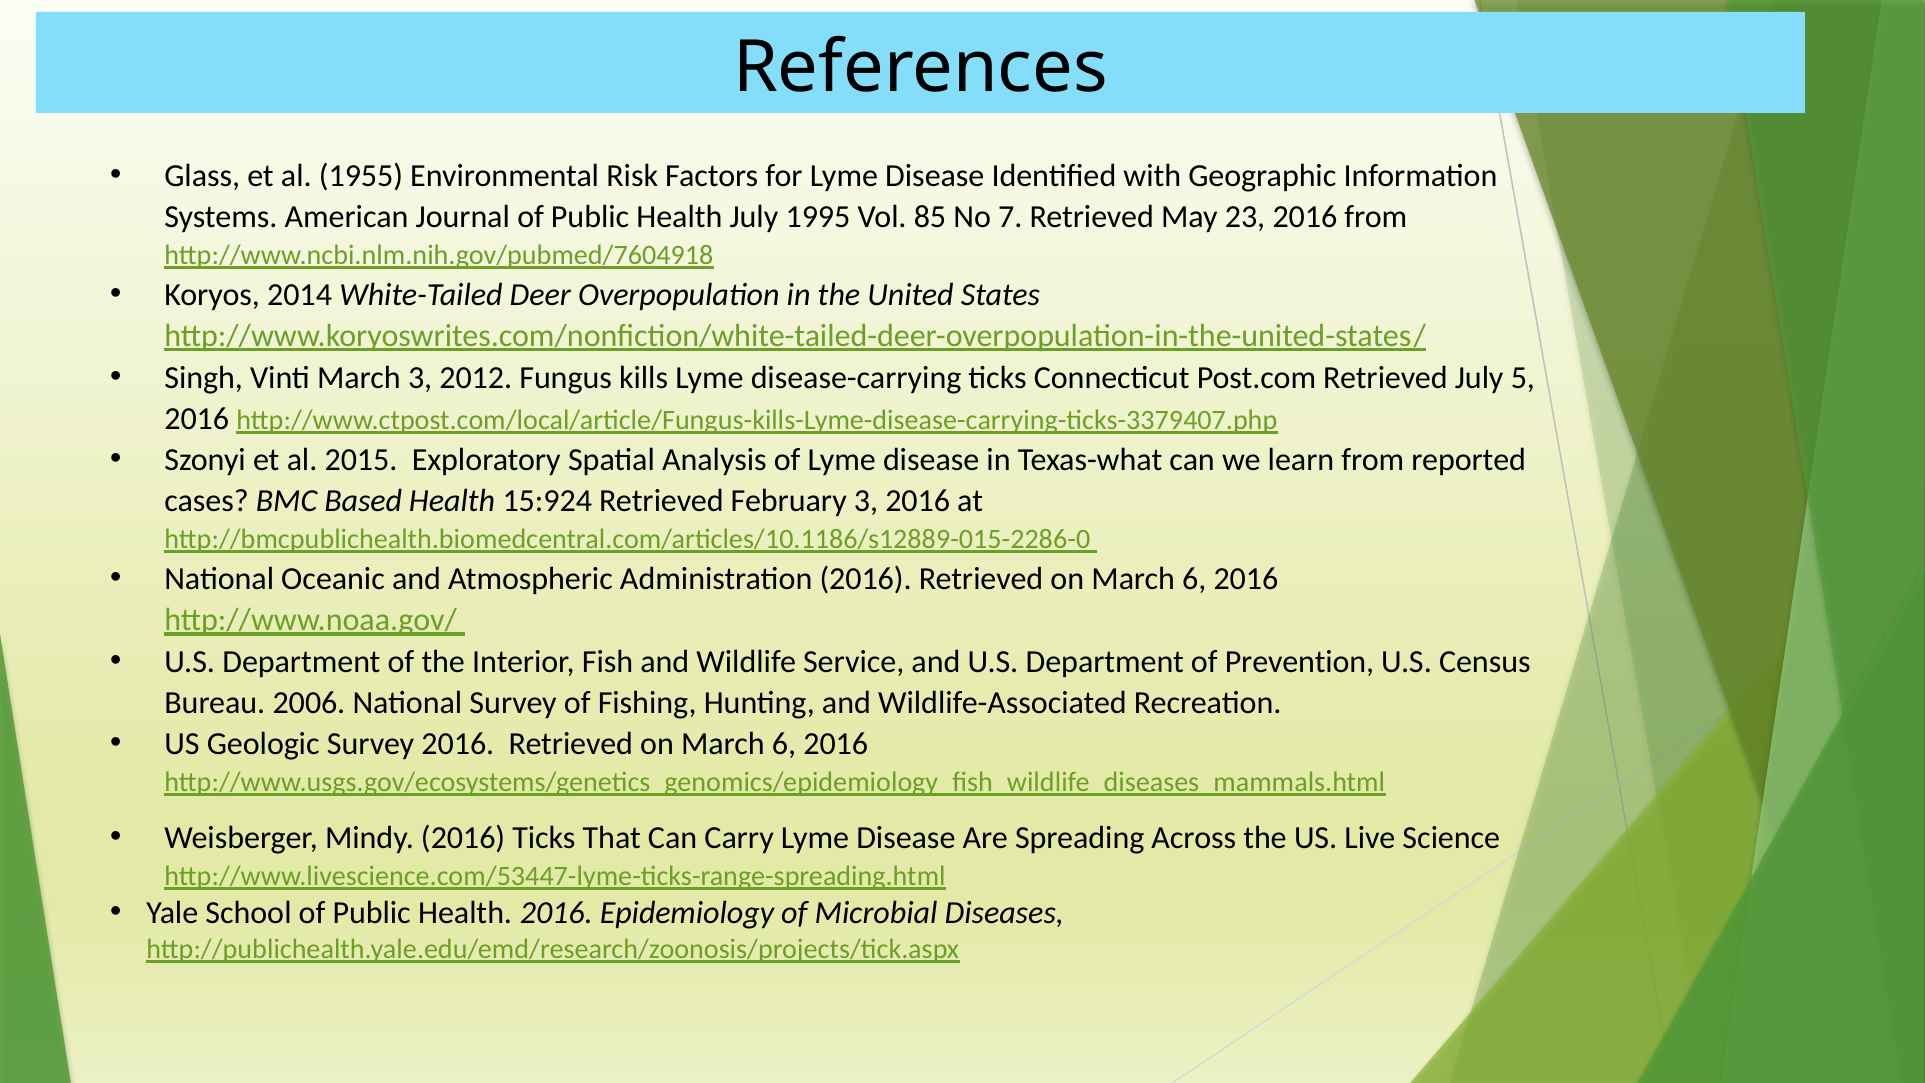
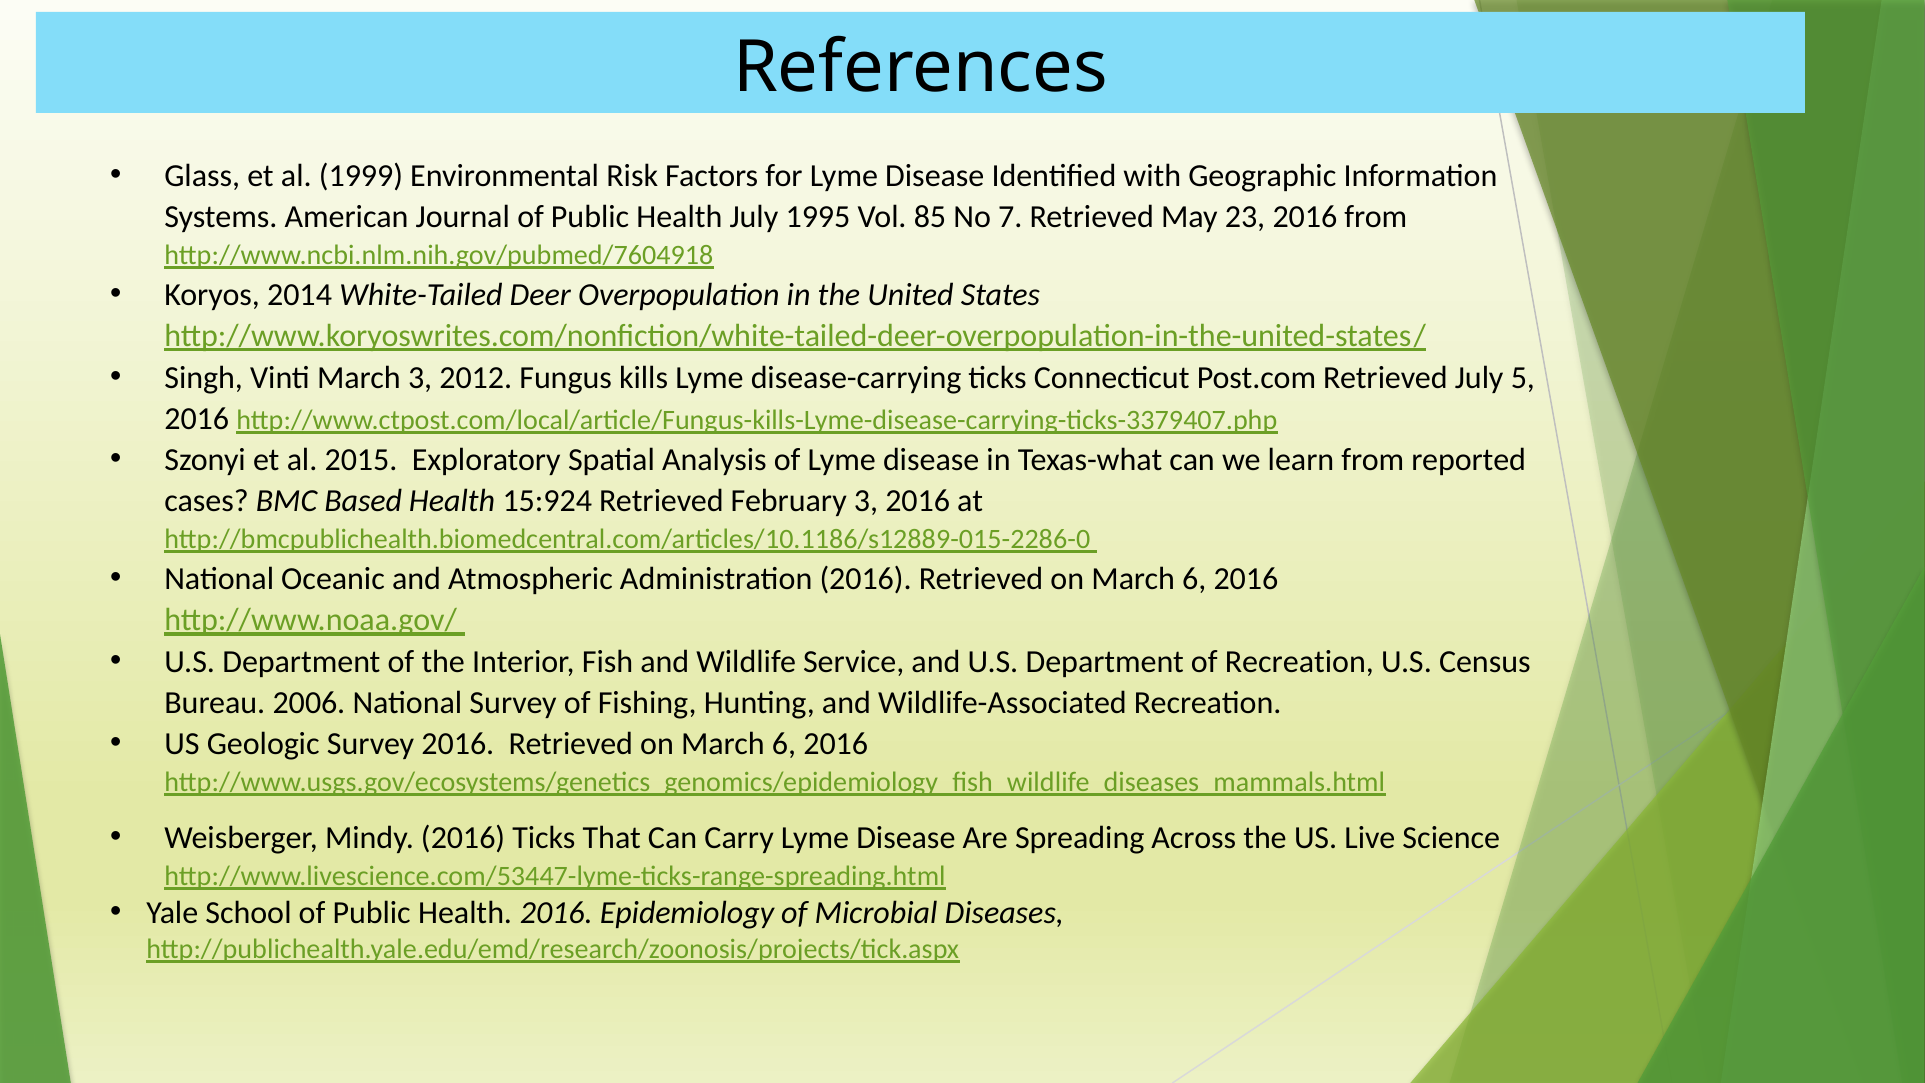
1955: 1955 -> 1999
of Prevention: Prevention -> Recreation
